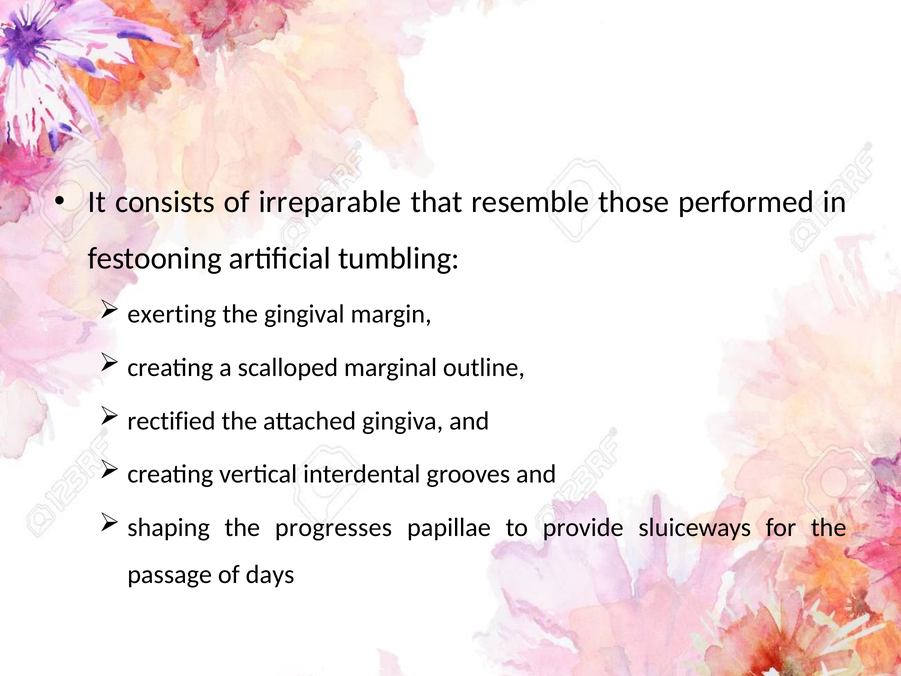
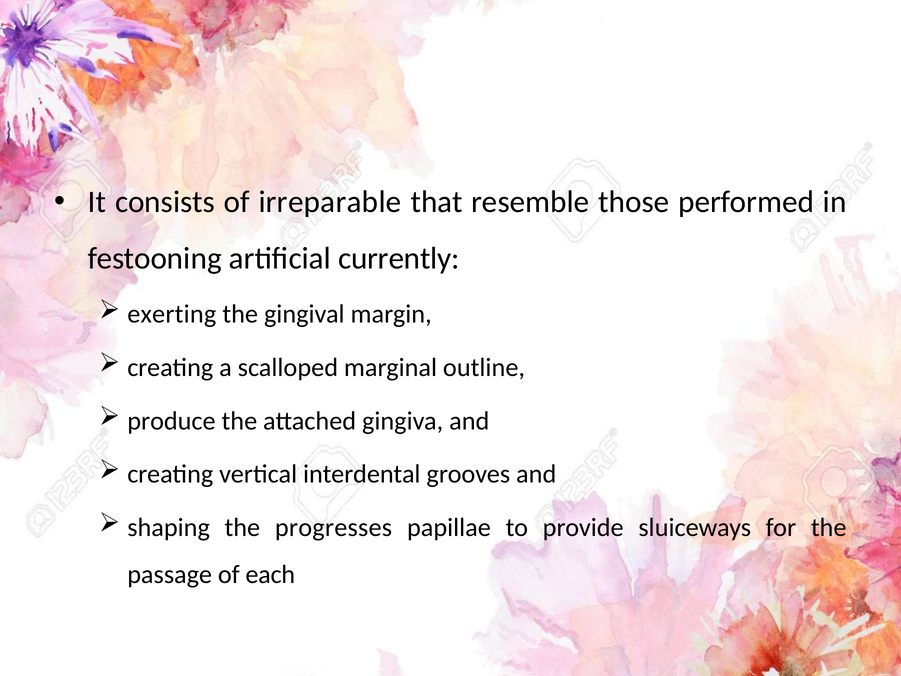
tumbling: tumbling -> currently
rectified: rectified -> produce
days: days -> each
